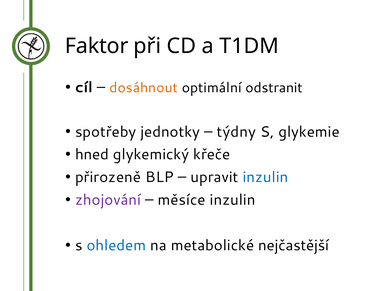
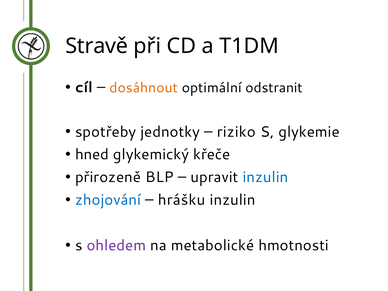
Faktor: Faktor -> Stravě
týdny: týdny -> riziko
zhojování colour: purple -> blue
měsíce: měsíce -> hrášku
ohledem colour: blue -> purple
nejčastější: nejčastější -> hmotnosti
